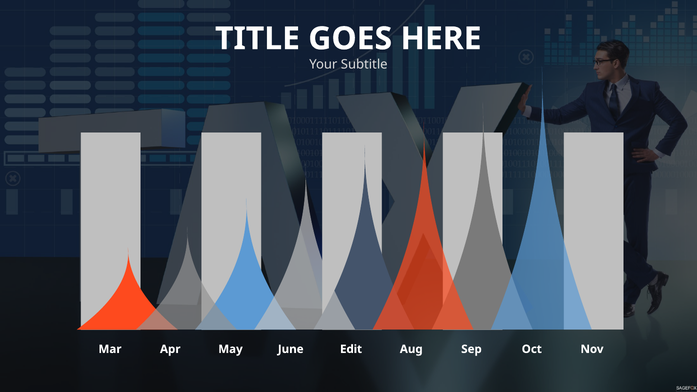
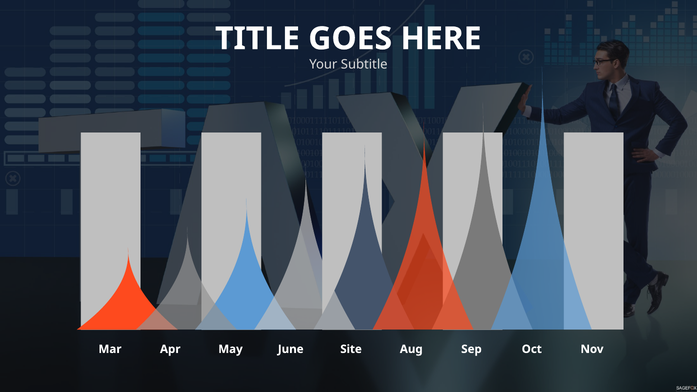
Edit: Edit -> Site
